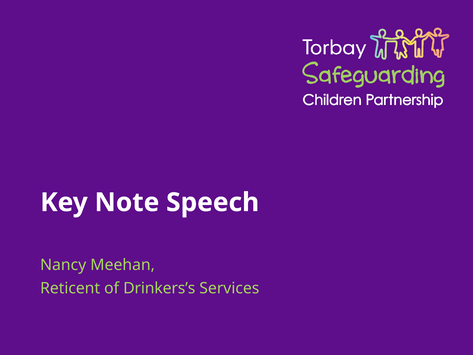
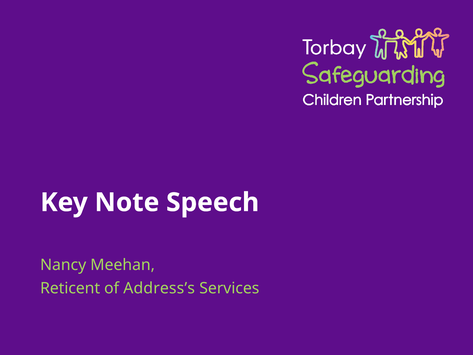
Drinkers’s: Drinkers’s -> Address’s
